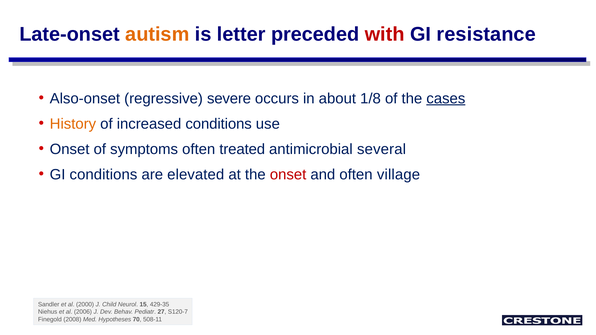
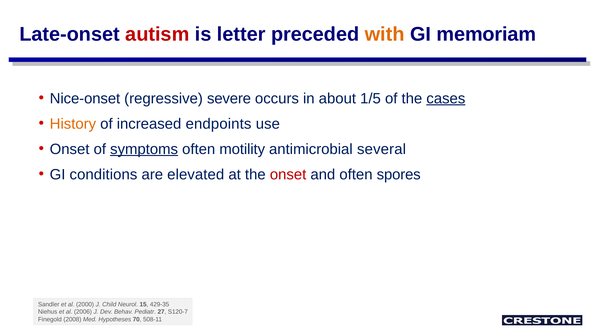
autism colour: orange -> red
with colour: red -> orange
resistance: resistance -> memoriam
Also-onset: Also-onset -> Nice-onset
1/8: 1/8 -> 1/5
increased conditions: conditions -> endpoints
symptoms underline: none -> present
treated: treated -> motility
village: village -> spores
